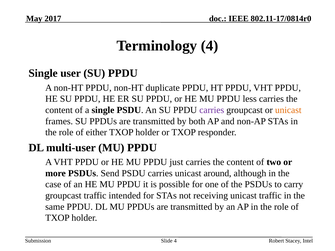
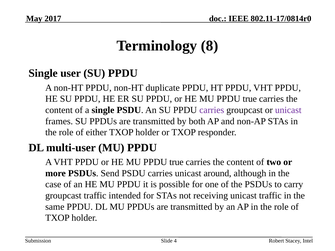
Terminology 4: 4 -> 8
less at (250, 99): less -> true
unicast at (288, 110) colour: orange -> purple
just at (176, 162): just -> true
